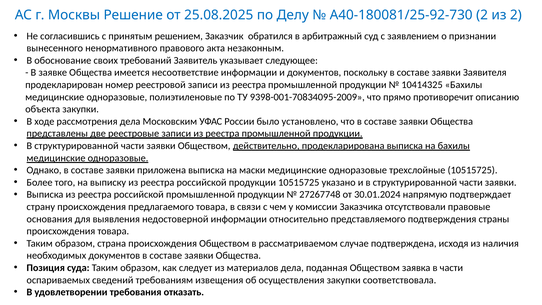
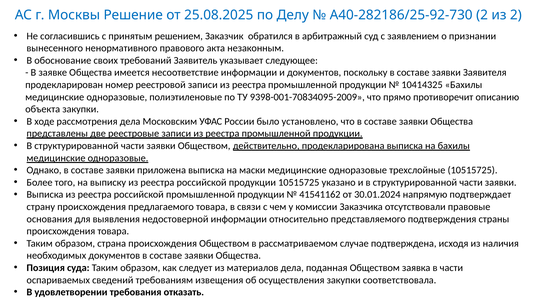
А40-180081/25-92-730: А40-180081/25-92-730 -> А40-282186/25-92-730
27267748: 27267748 -> 41541162
